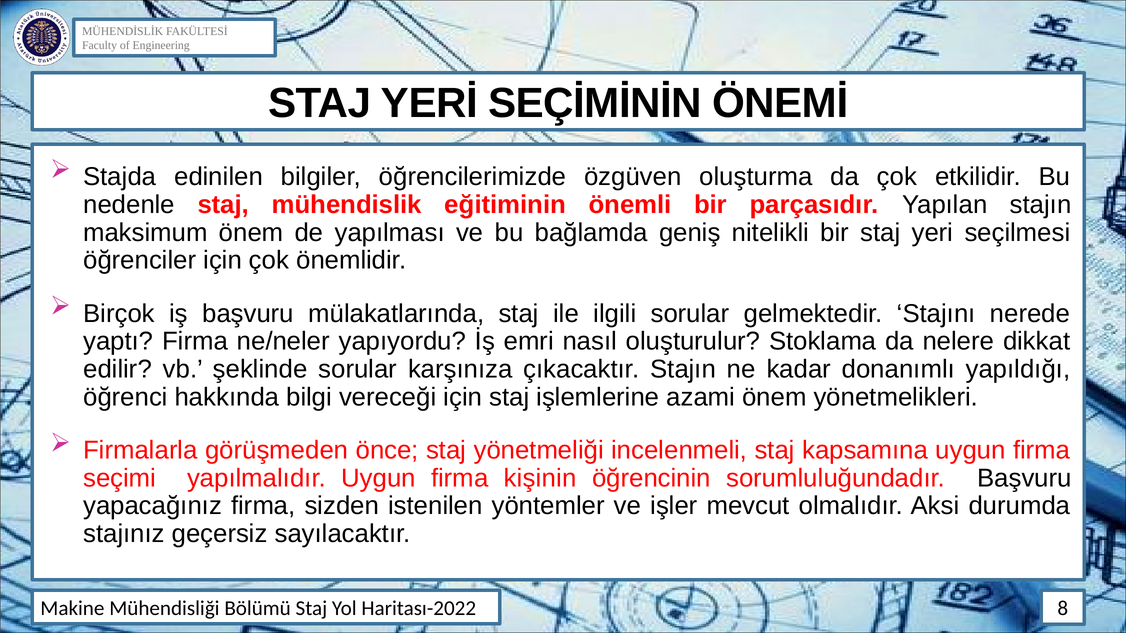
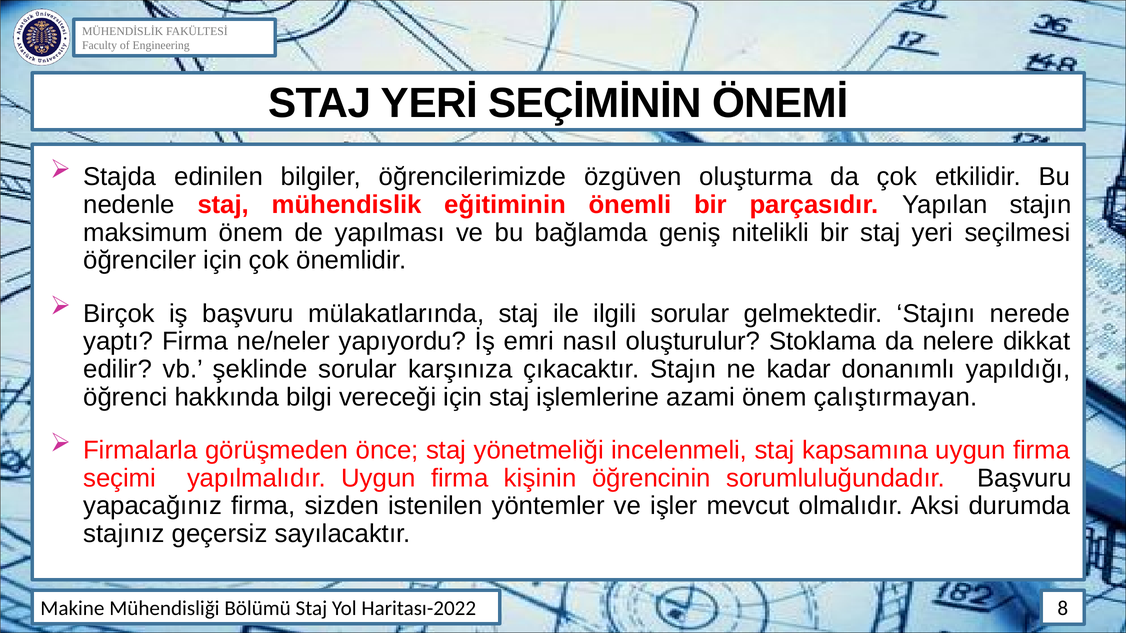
yönetmelikleri: yönetmelikleri -> çalıştırmayan
